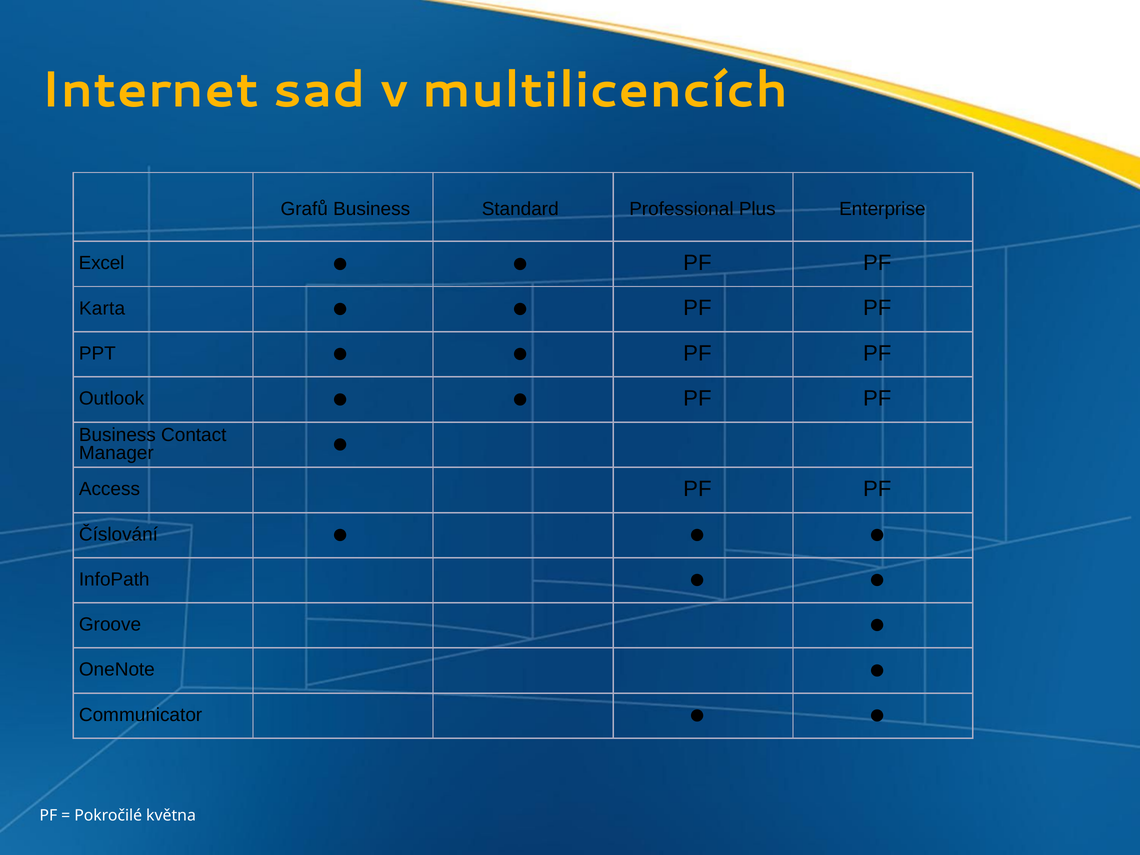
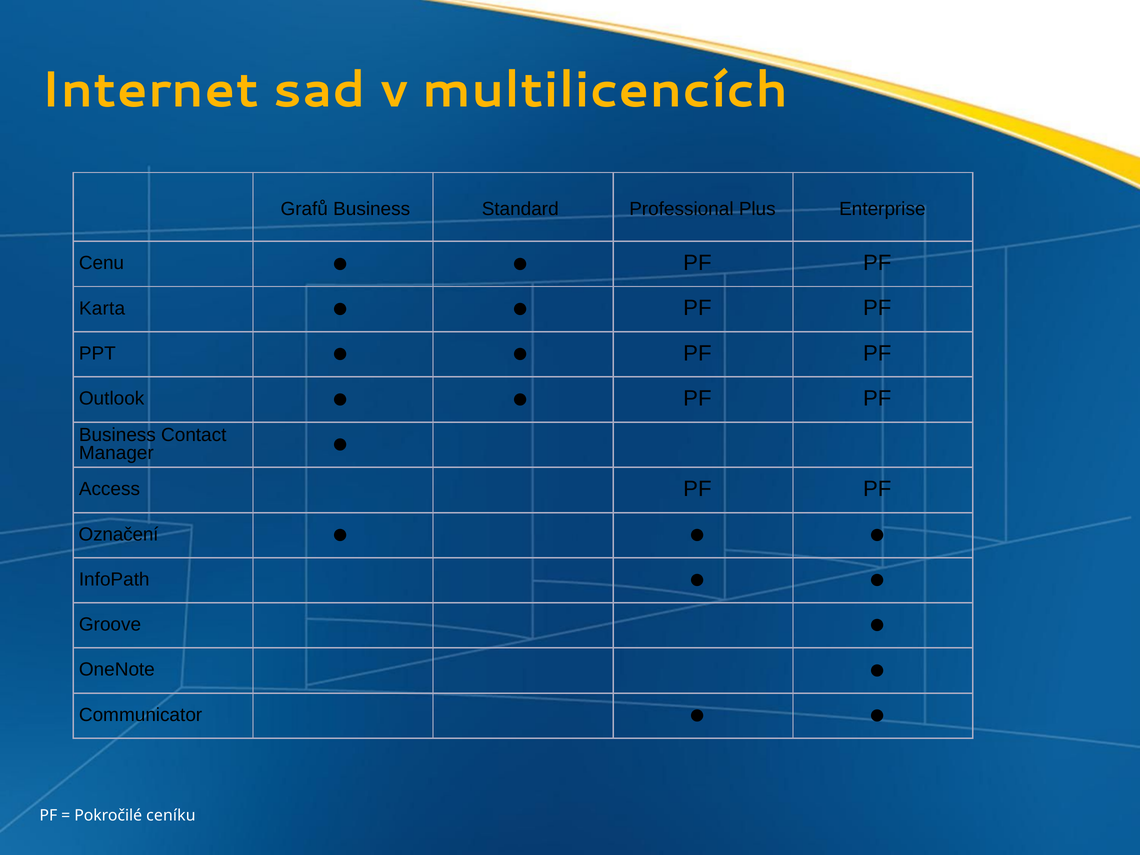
Excel: Excel -> Cenu
Číslování: Číslování -> Označení
května: května -> ceníku
